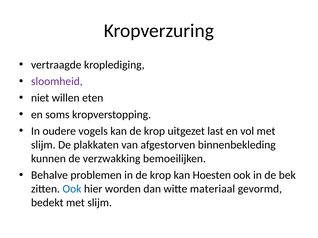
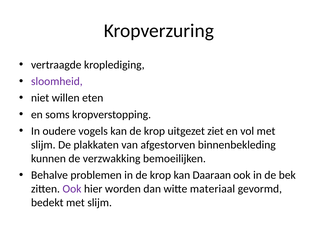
last: last -> ziet
Hoesten: Hoesten -> Daaraan
Ook at (72, 189) colour: blue -> purple
